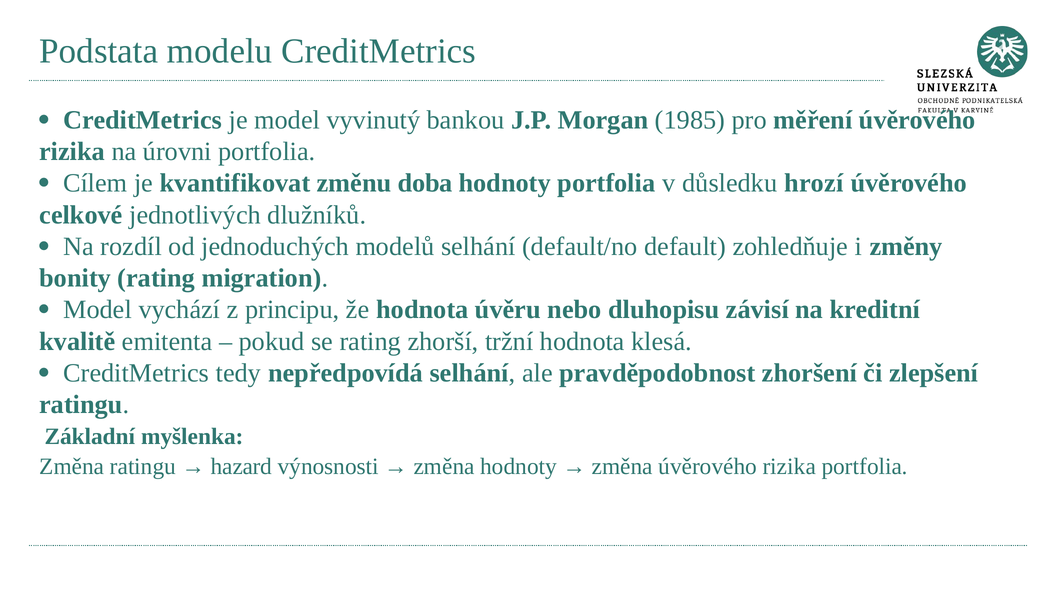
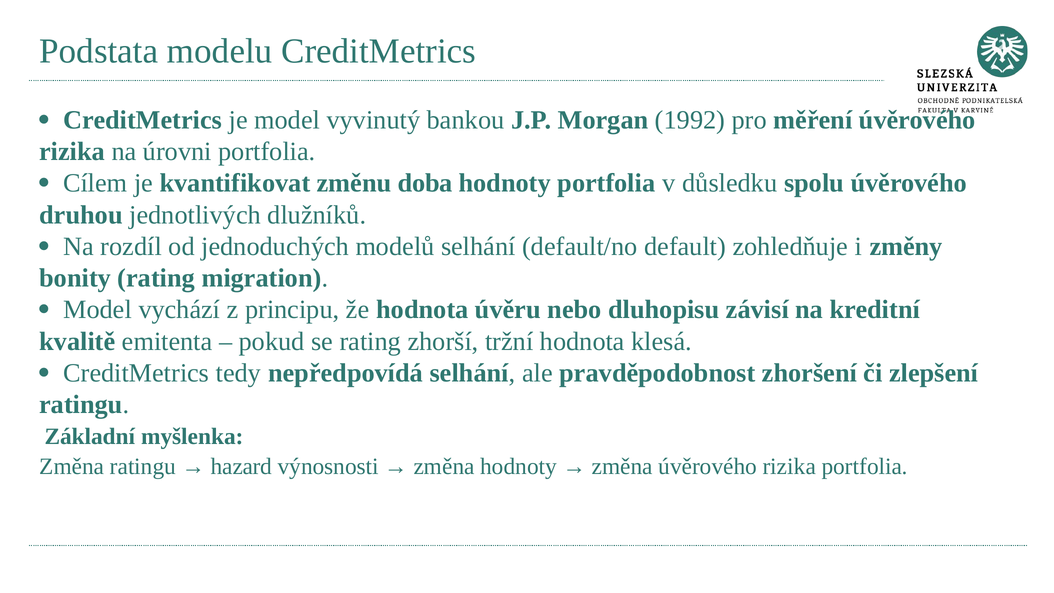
1985: 1985 -> 1992
hrozí: hrozí -> spolu
celkové: celkové -> druhou
